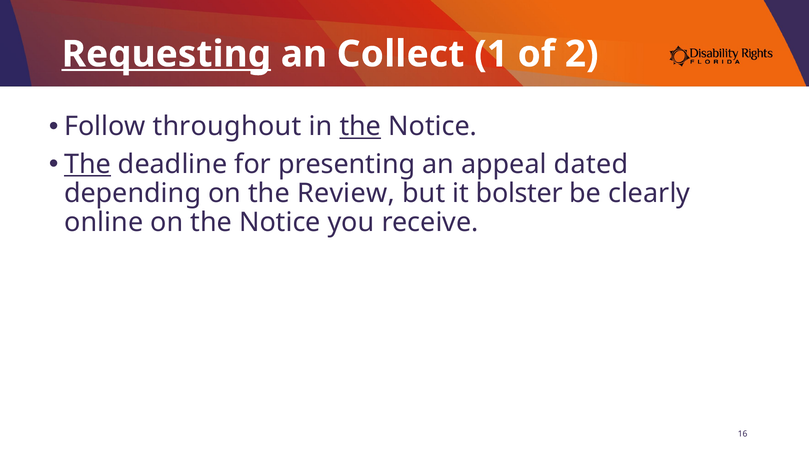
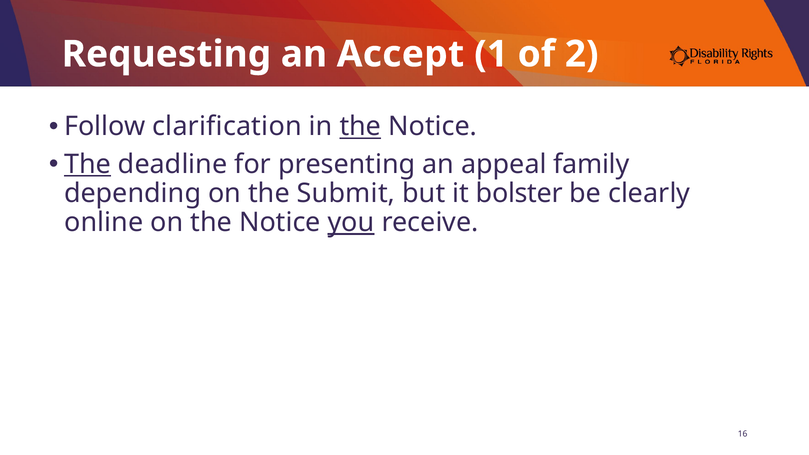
Requesting underline: present -> none
Collect: Collect -> Accept
throughout: throughout -> clarification
dated: dated -> family
Review: Review -> Submit
you underline: none -> present
